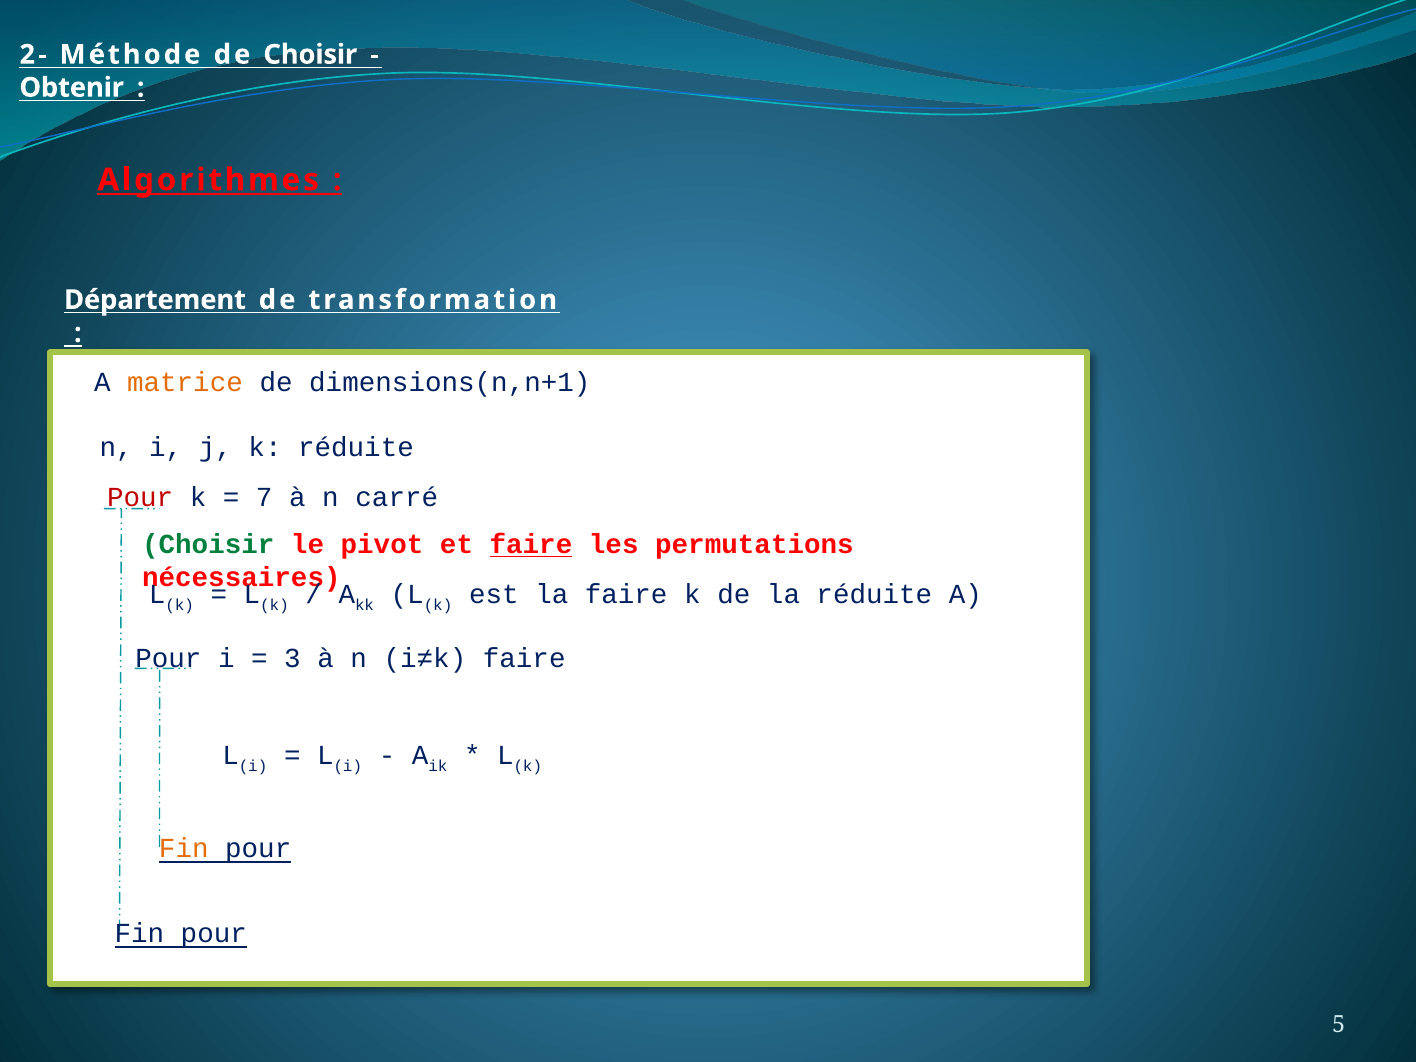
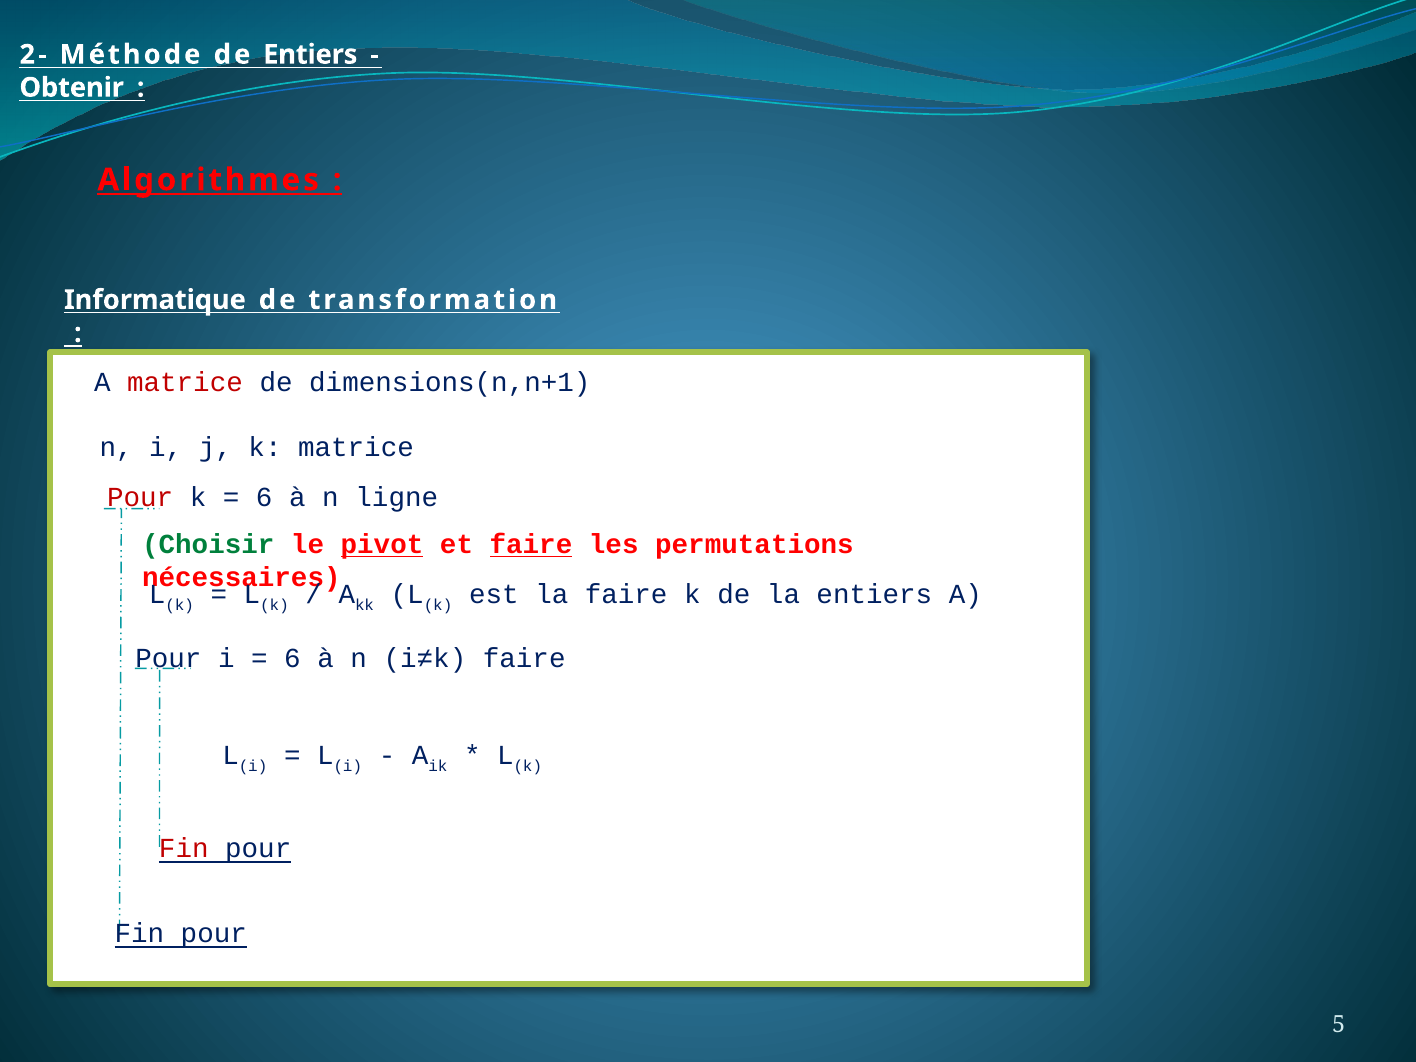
de Choisir: Choisir -> Entiers
Département: Département -> Informatique
matrice at (185, 382) colour: orange -> red
k réduite: réduite -> matrice
7 at (264, 498): 7 -> 6
carré: carré -> ligne
pivot underline: none -> present
la réduite: réduite -> entiers
3 at (292, 658): 3 -> 6
Fin at (184, 848) colour: orange -> red
